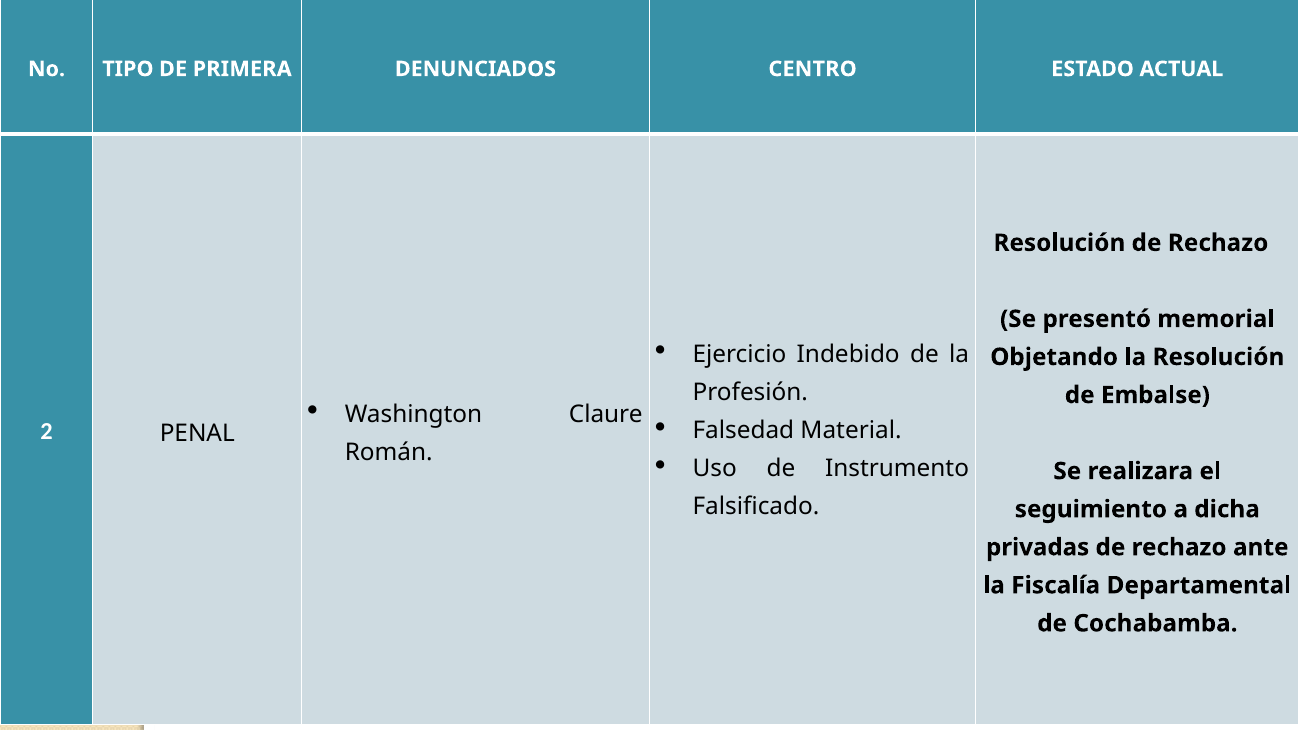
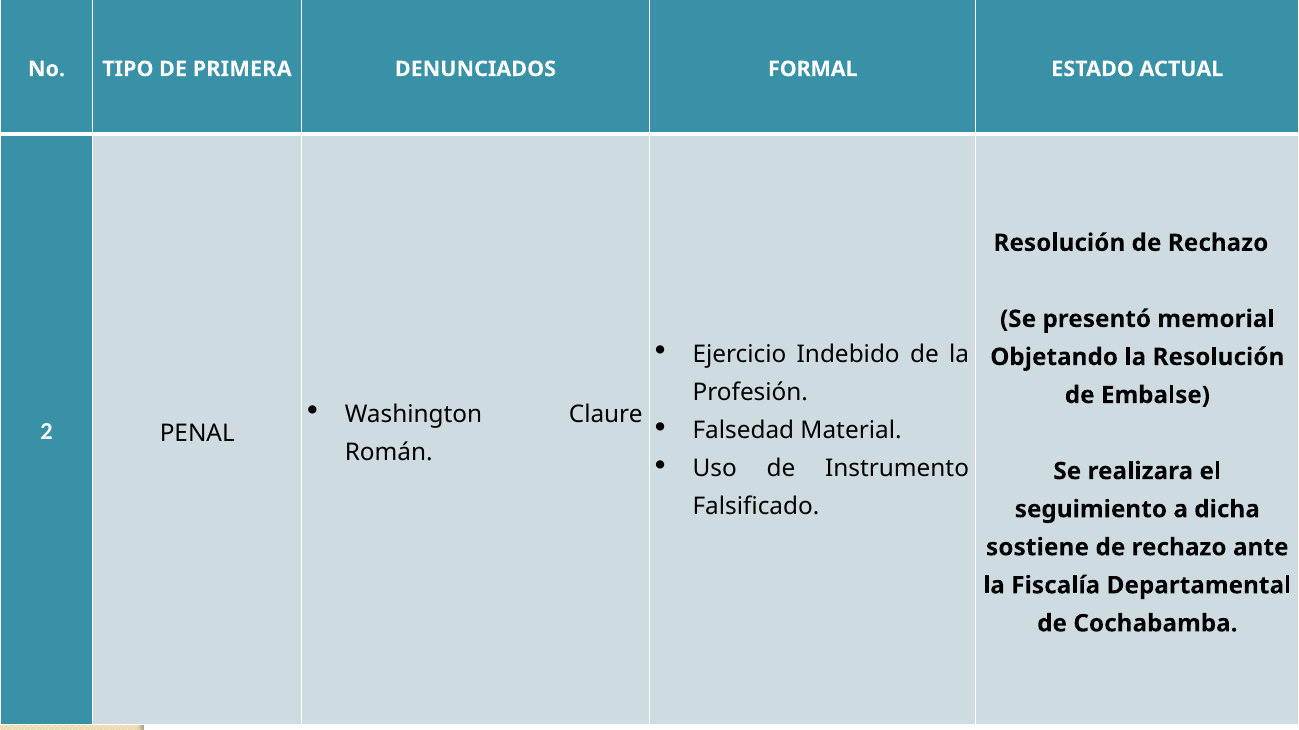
CENTRO: CENTRO -> FORMAL
privadas: privadas -> sostiene
